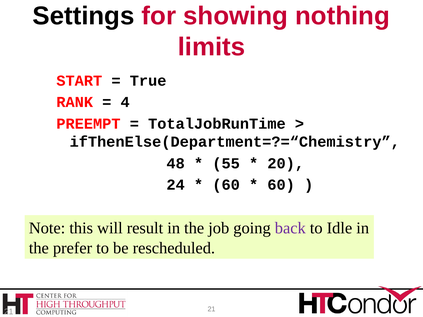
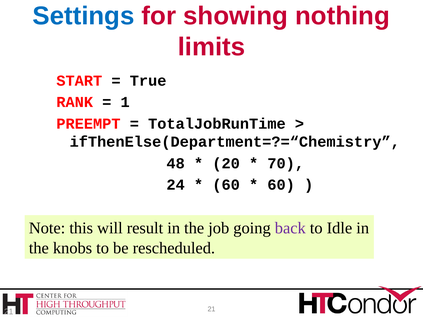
Settings colour: black -> blue
4: 4 -> 1
55: 55 -> 20
20: 20 -> 70
prefer: prefer -> knobs
